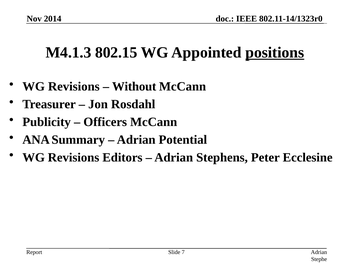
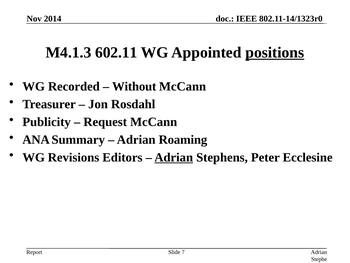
802.15: 802.15 -> 602.11
Revisions at (74, 86): Revisions -> Recorded
Officers: Officers -> Request
Potential: Potential -> Roaming
Adrian at (174, 157) underline: none -> present
